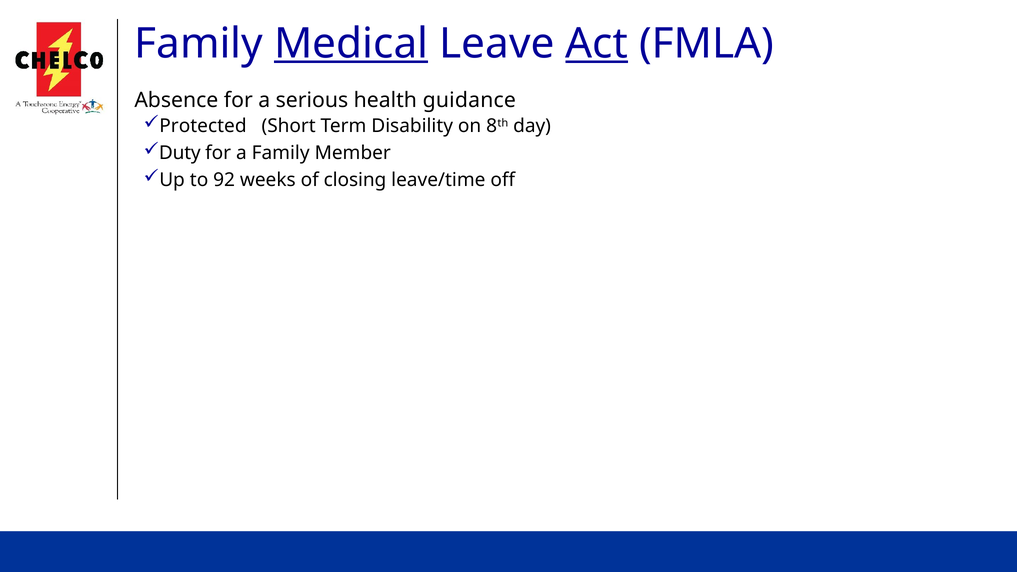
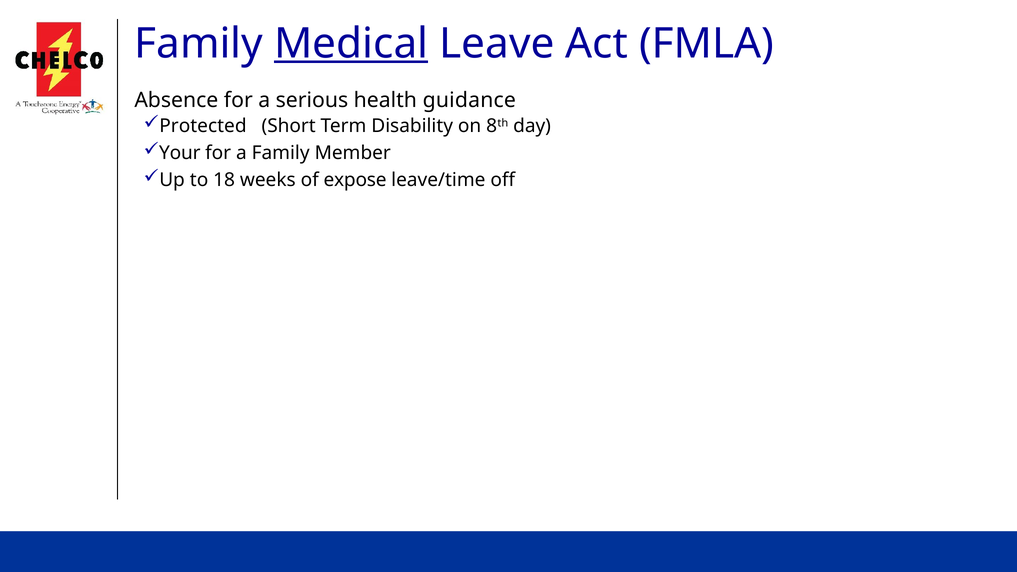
Act underline: present -> none
Duty: Duty -> Your
92: 92 -> 18
closing: closing -> expose
